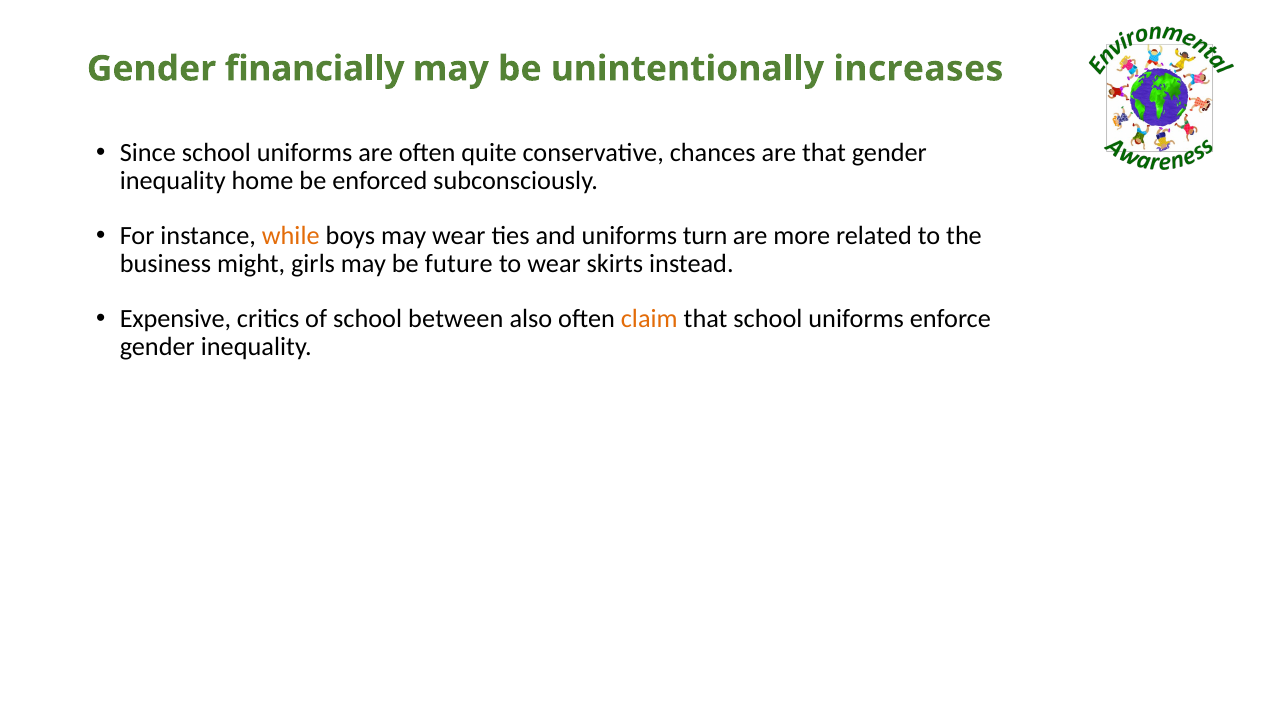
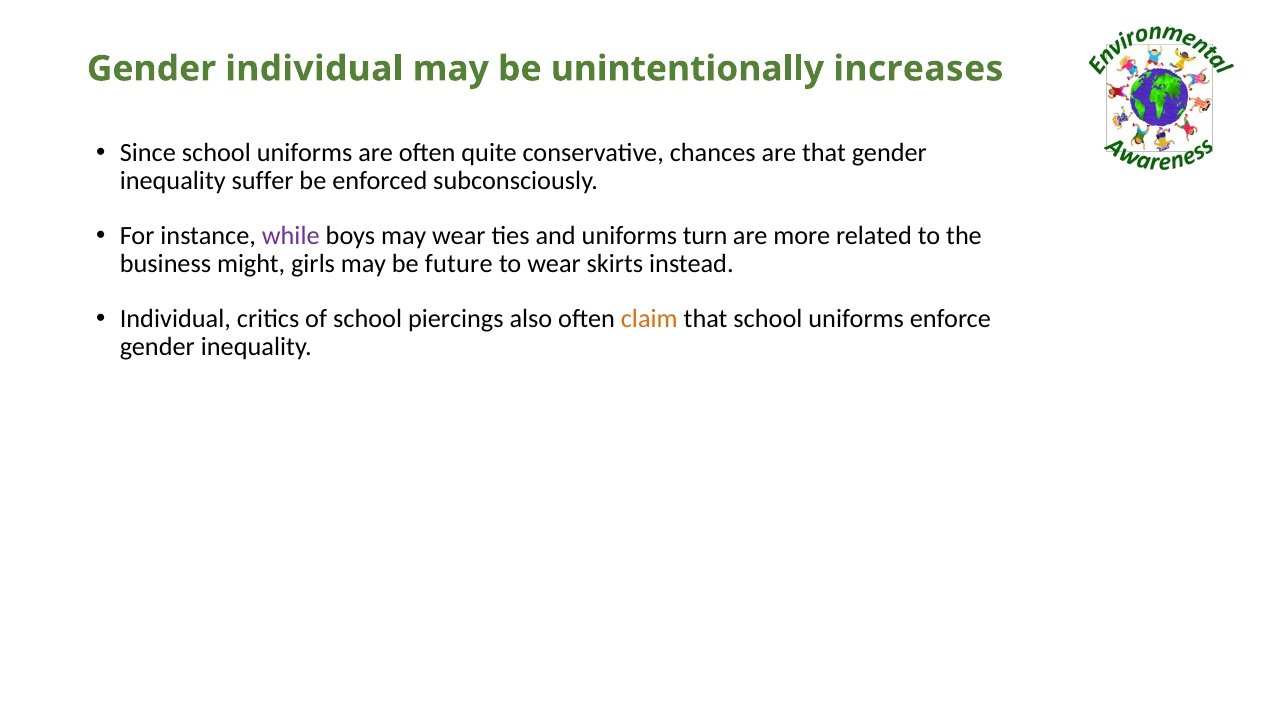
Gender financially: financially -> individual
home: home -> suffer
while colour: orange -> purple
Expensive at (175, 319): Expensive -> Individual
between: between -> piercings
